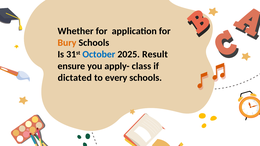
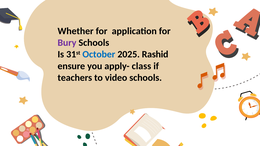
Bury colour: orange -> purple
Result: Result -> Rashid
dictated: dictated -> teachers
every: every -> video
